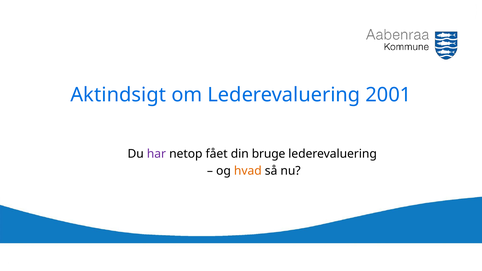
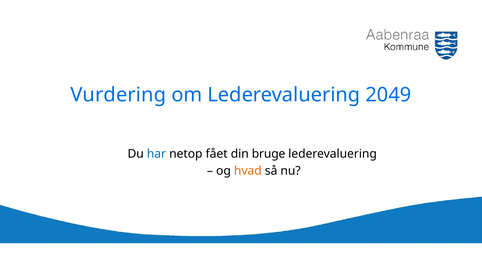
Aktindsigt: Aktindsigt -> Vurdering
2001: 2001 -> 2049
har colour: purple -> blue
